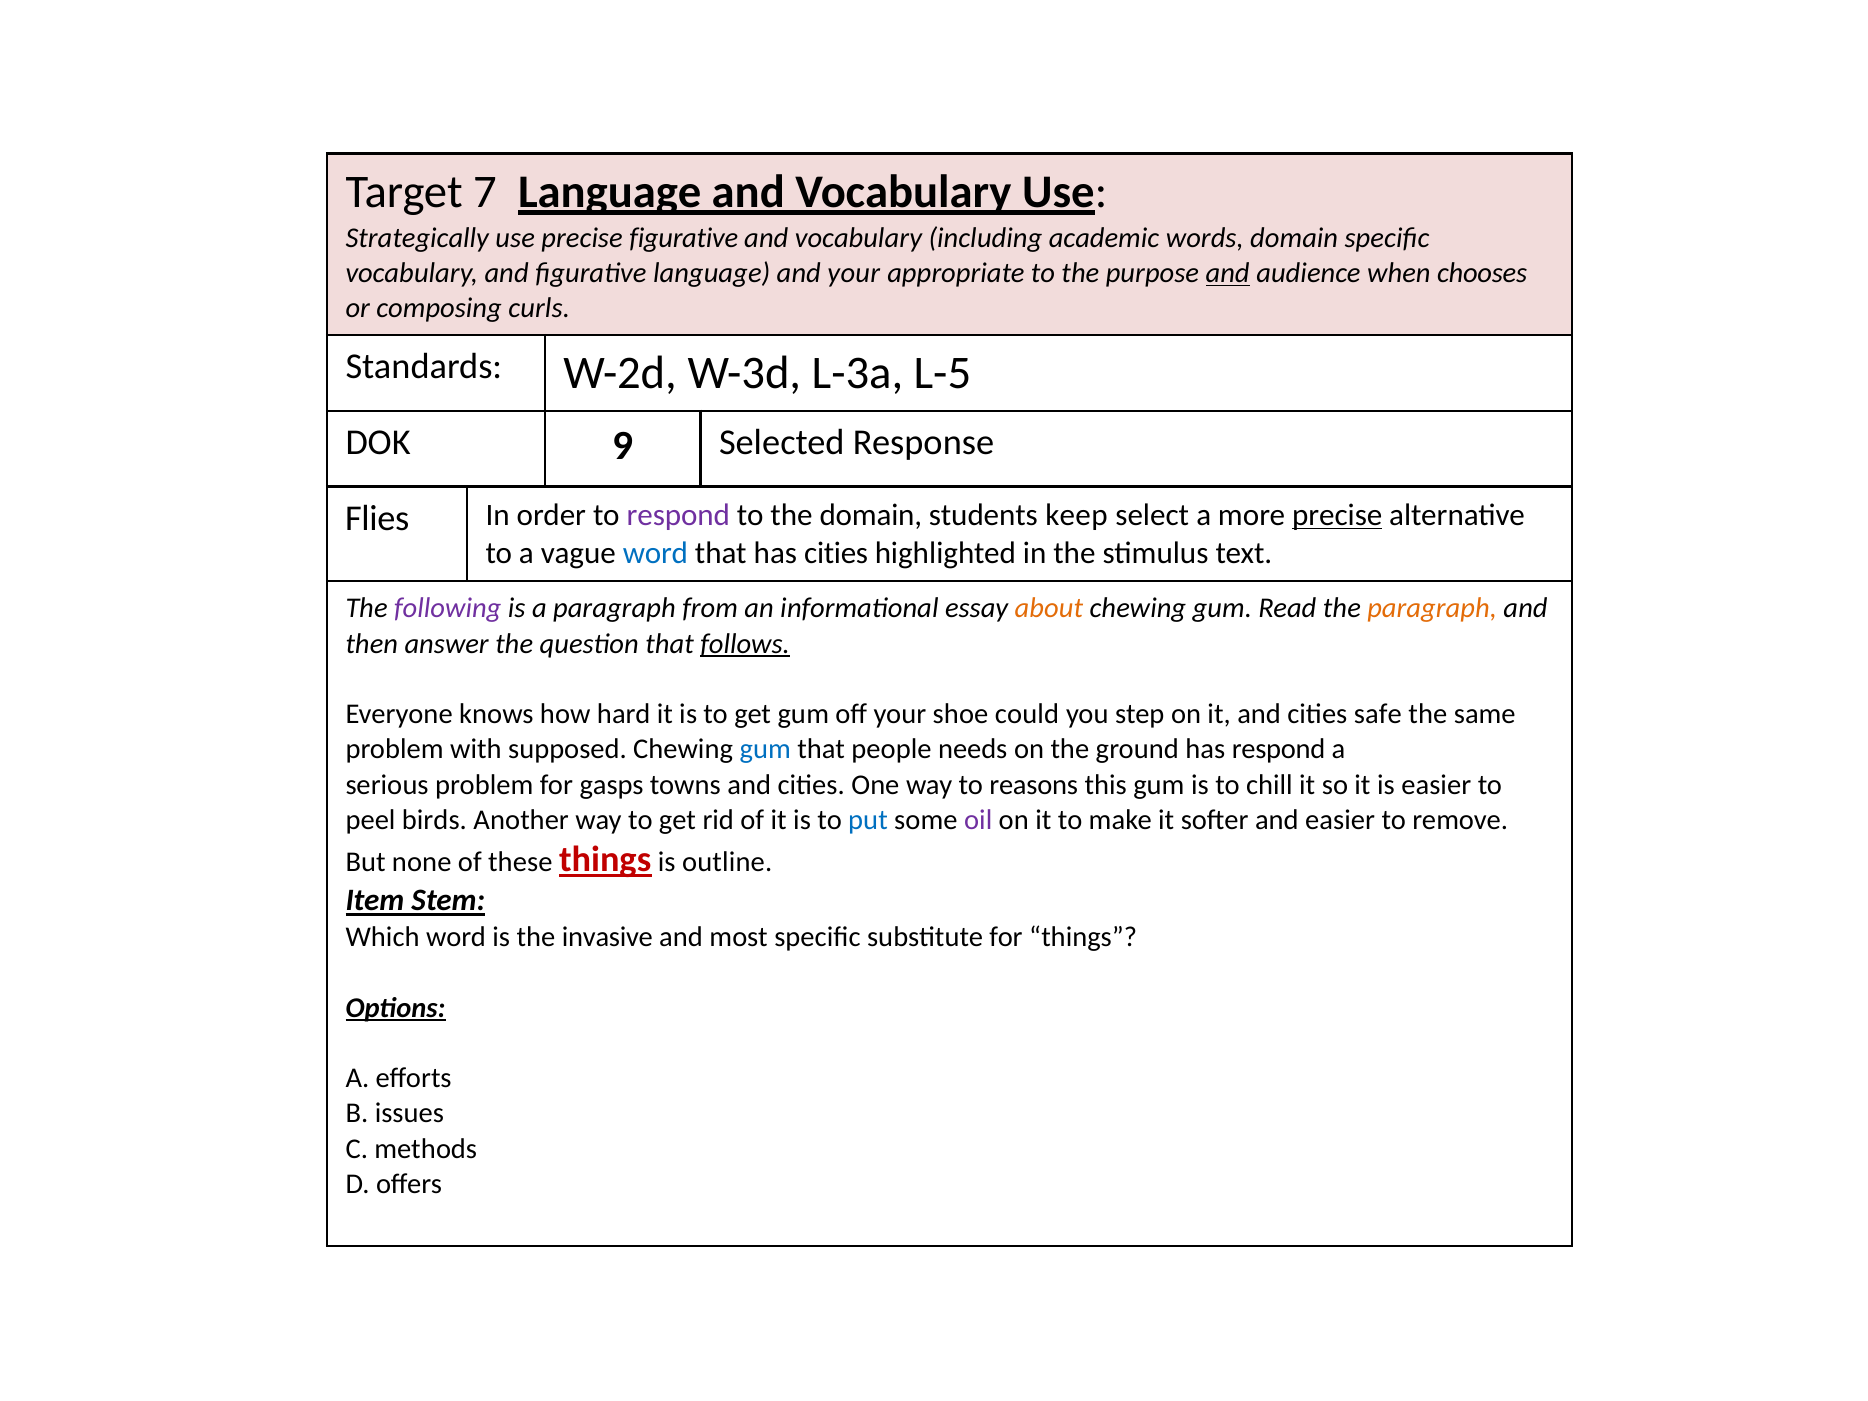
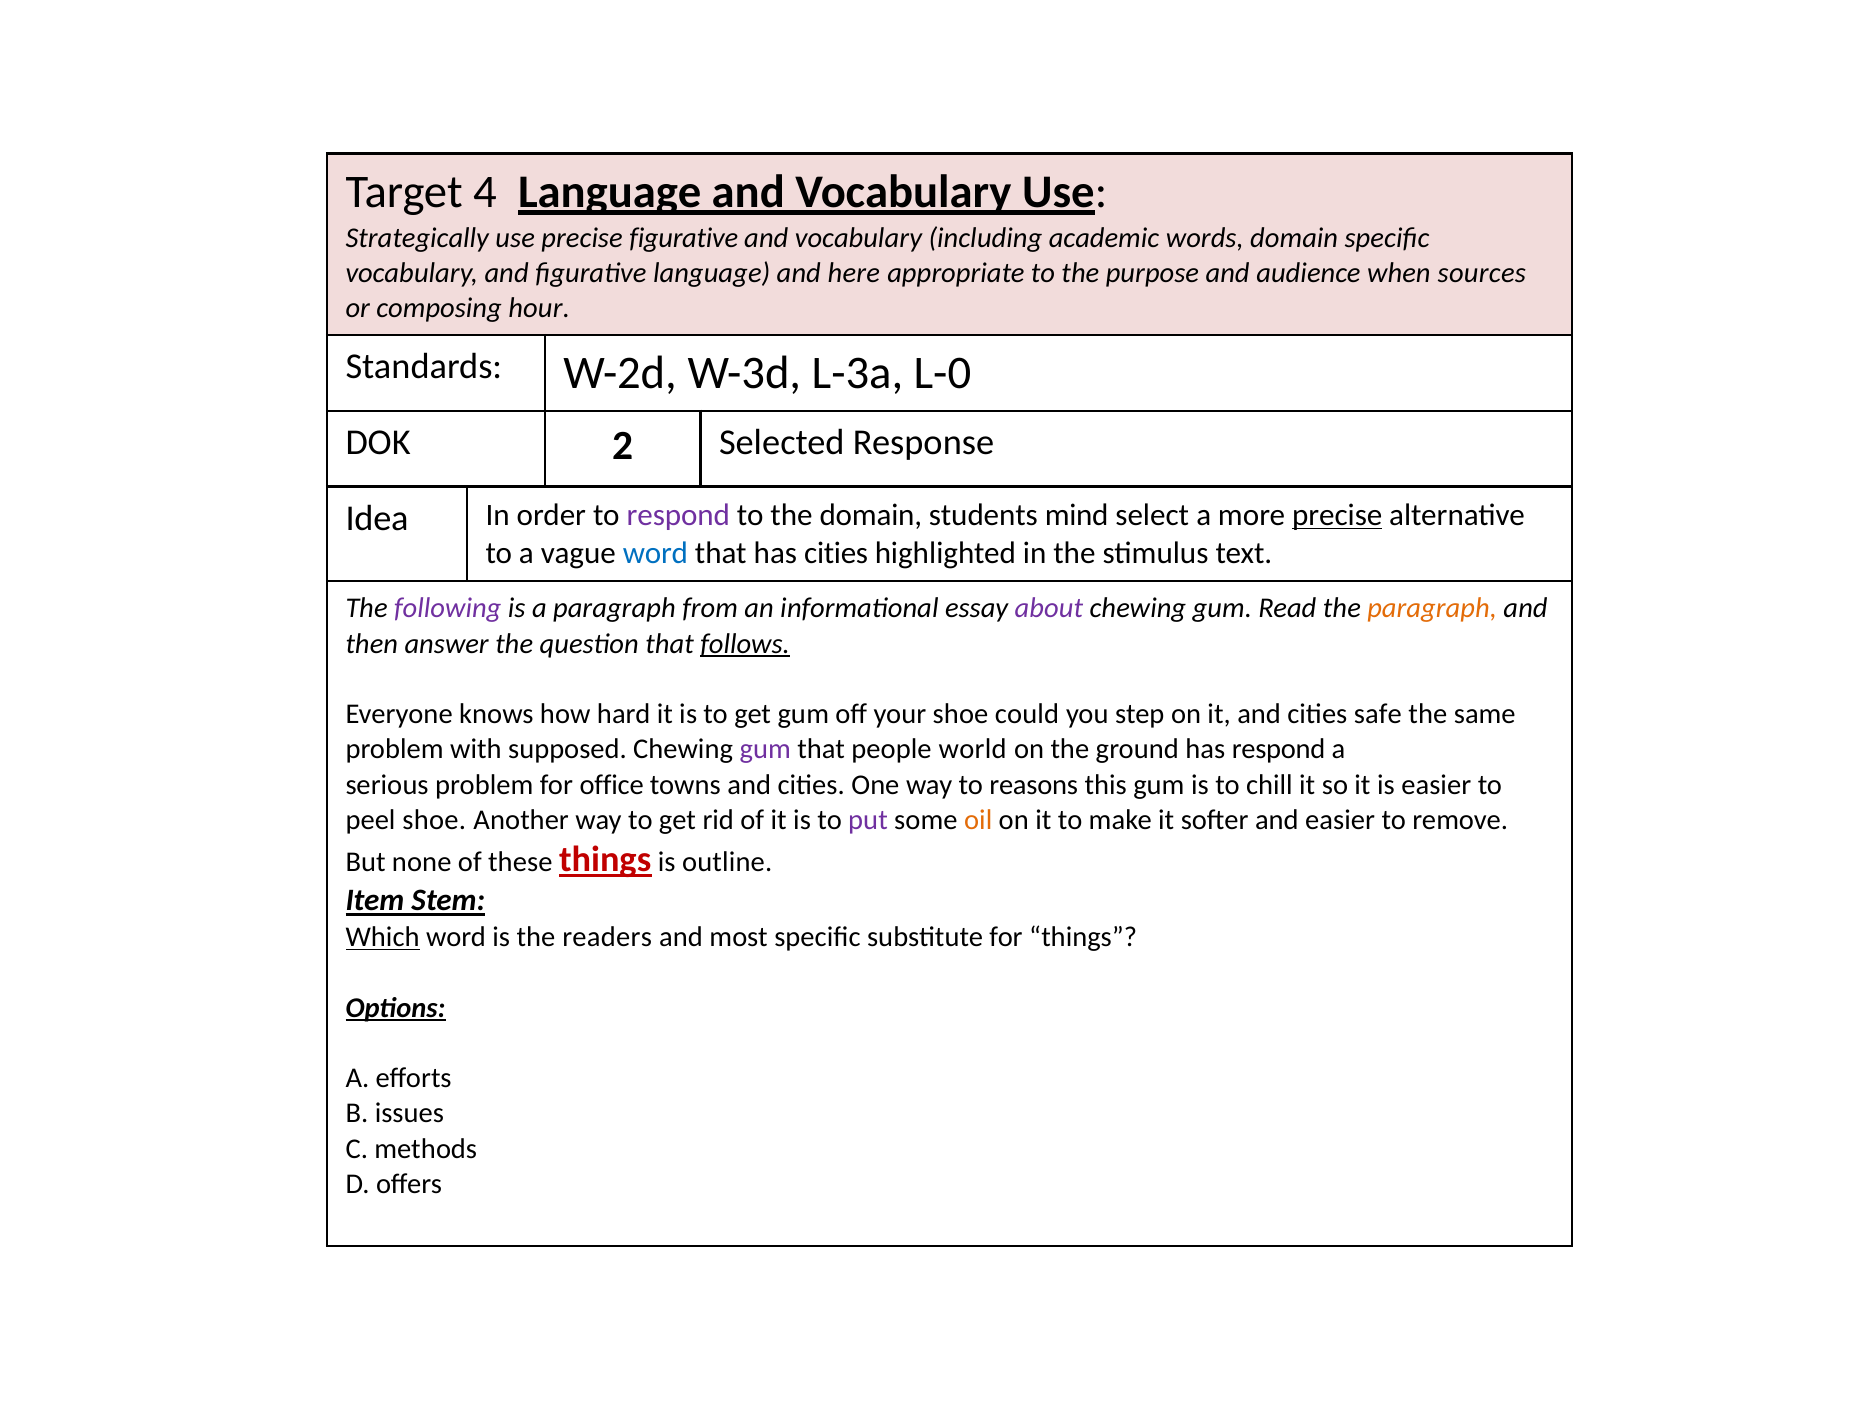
7: 7 -> 4
and your: your -> here
and at (1228, 273) underline: present -> none
chooses: chooses -> sources
curls: curls -> hour
L-5: L-5 -> L-0
9: 9 -> 2
Flies: Flies -> Idea
keep: keep -> mind
about colour: orange -> purple
gum at (765, 749) colour: blue -> purple
needs: needs -> world
gasps: gasps -> office
peel birds: birds -> shoe
put colour: blue -> purple
oil colour: purple -> orange
Which underline: none -> present
invasive: invasive -> readers
